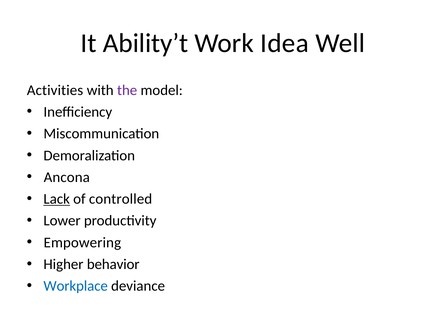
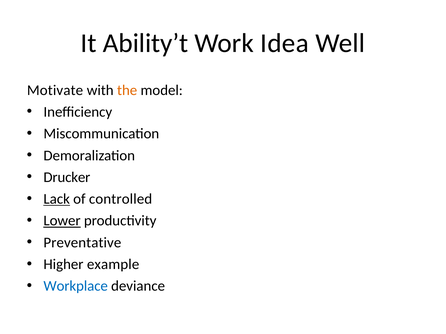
Activities: Activities -> Motivate
the colour: purple -> orange
Ancona: Ancona -> Drucker
Lower underline: none -> present
Empowering: Empowering -> Preventative
behavior: behavior -> example
